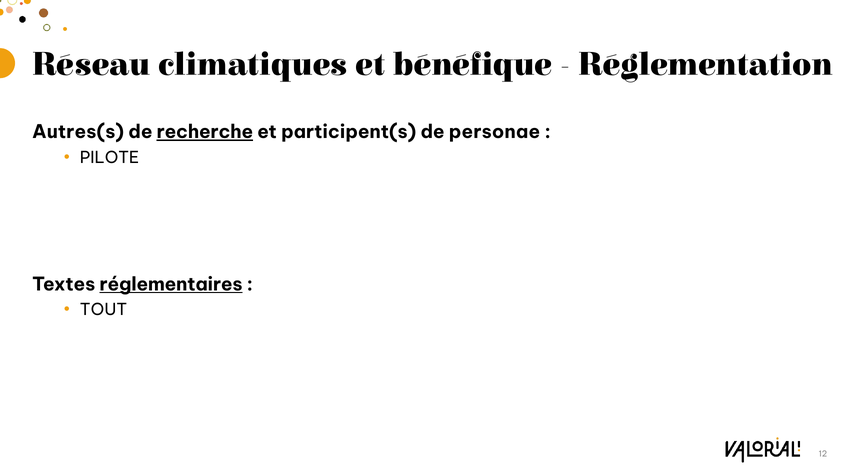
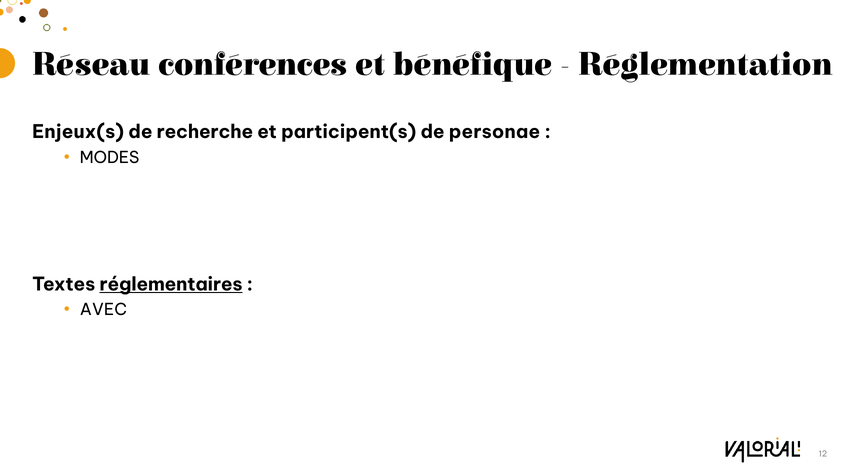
climatiques: climatiques -> conférences
Autres(s: Autres(s -> Enjeux(s
recherche underline: present -> none
PILOTE: PILOTE -> MODES
TOUT: TOUT -> AVEC
